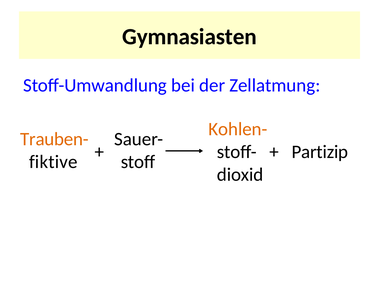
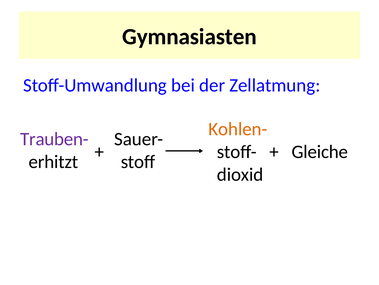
Trauben- colour: orange -> purple
Partizip: Partizip -> Gleiche
fiktive: fiktive -> erhitzt
